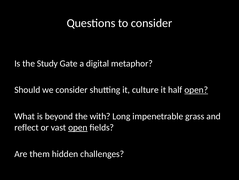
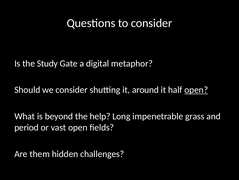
culture: culture -> around
with: with -> help
reflect: reflect -> period
open at (78, 127) underline: present -> none
